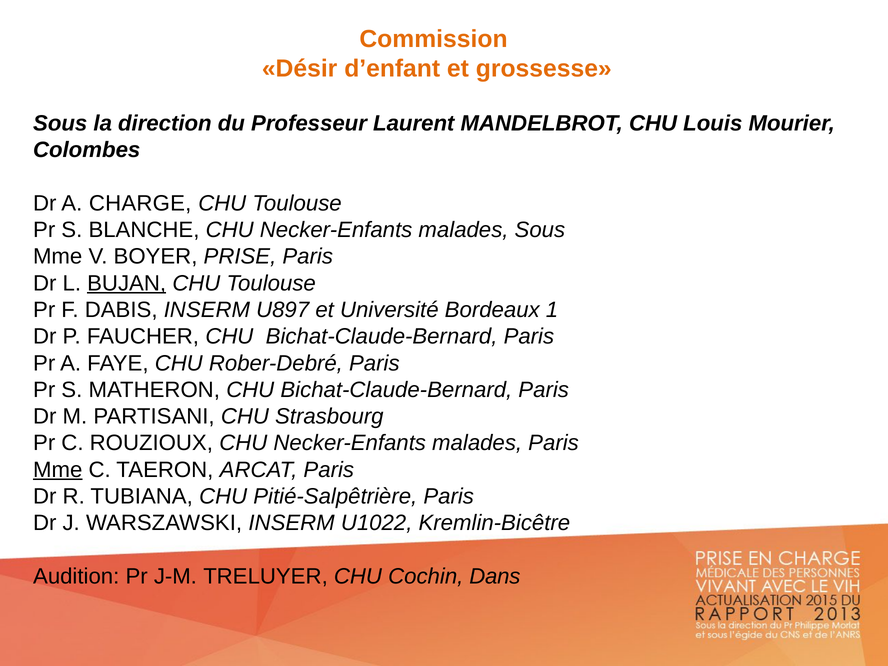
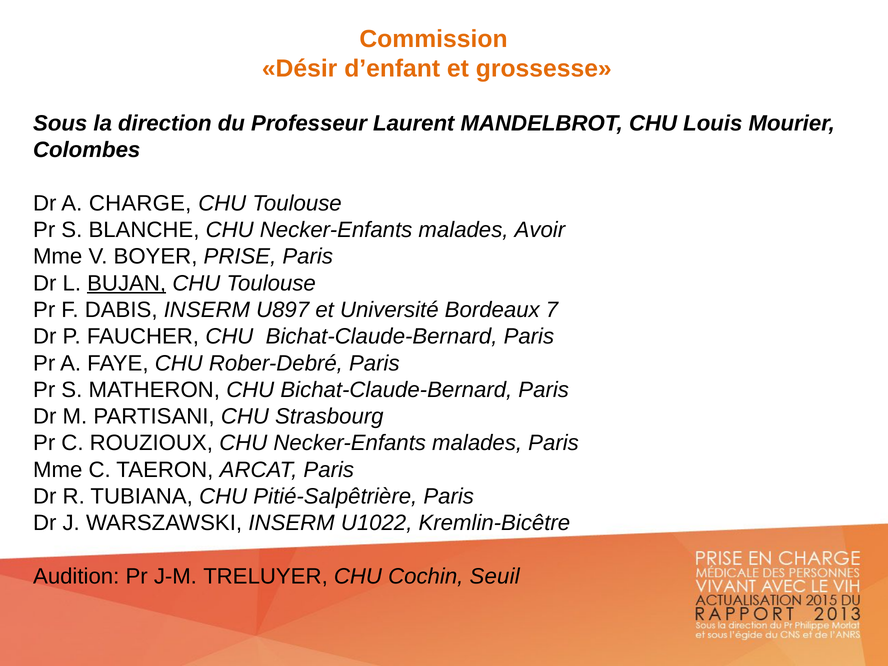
malades Sous: Sous -> Avoir
1: 1 -> 7
Mme at (58, 470) underline: present -> none
Dans: Dans -> Seuil
